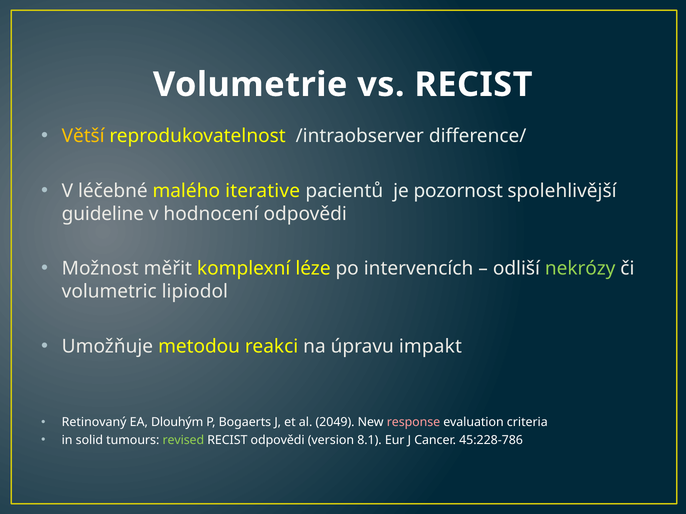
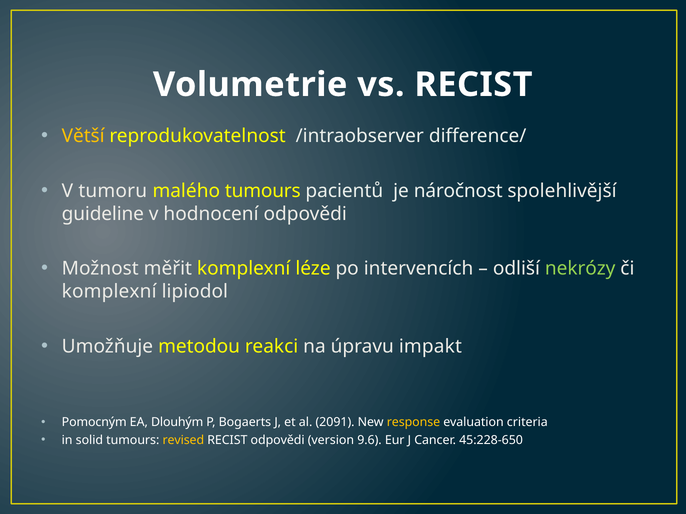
léčebné: léčebné -> tumoru
malého iterative: iterative -> tumours
pozornost: pozornost -> náročnost
volumetric at (109, 292): volumetric -> komplexní
Retinovaný: Retinovaný -> Pomocným
2049: 2049 -> 2091
response colour: pink -> yellow
revised colour: light green -> yellow
8.1: 8.1 -> 9.6
45:228-786: 45:228-786 -> 45:228-650
